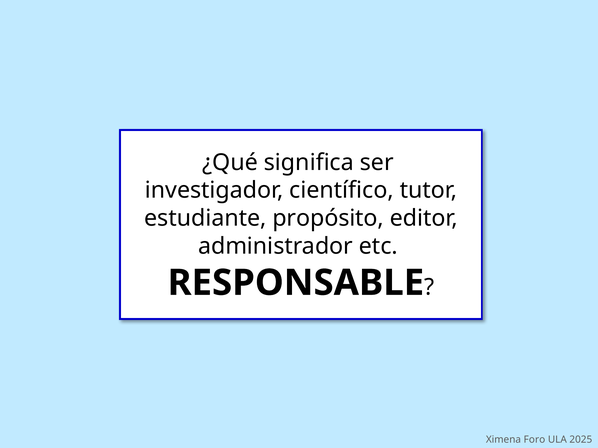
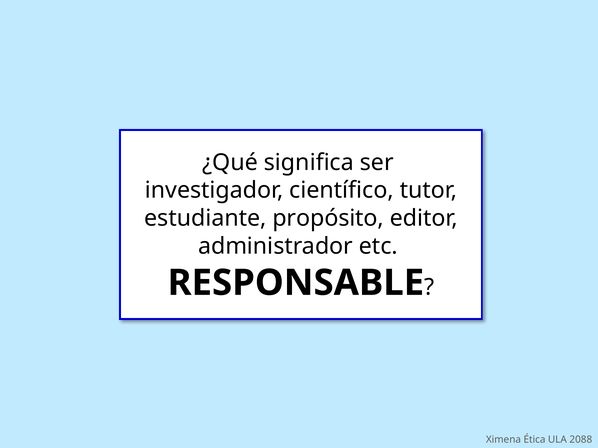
Foro: Foro -> Ética
2025: 2025 -> 2088
